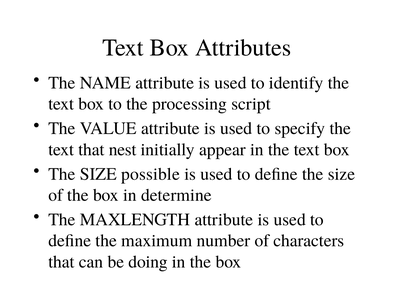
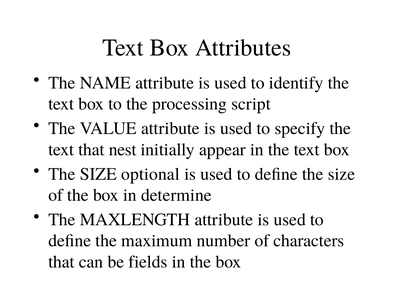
possible: possible -> optional
doing: doing -> fields
